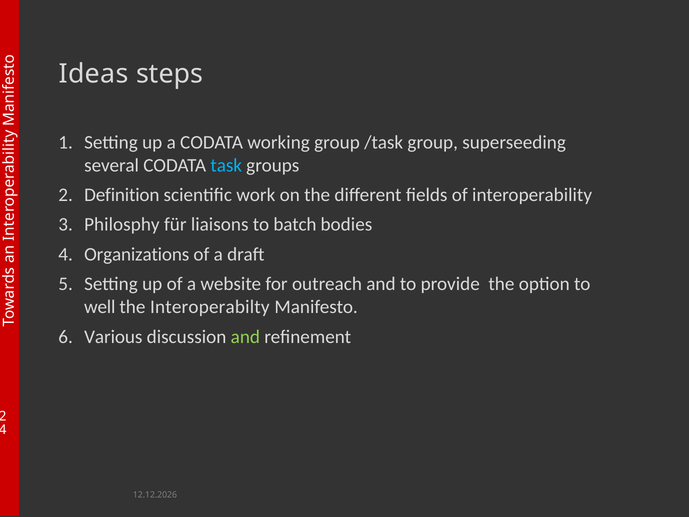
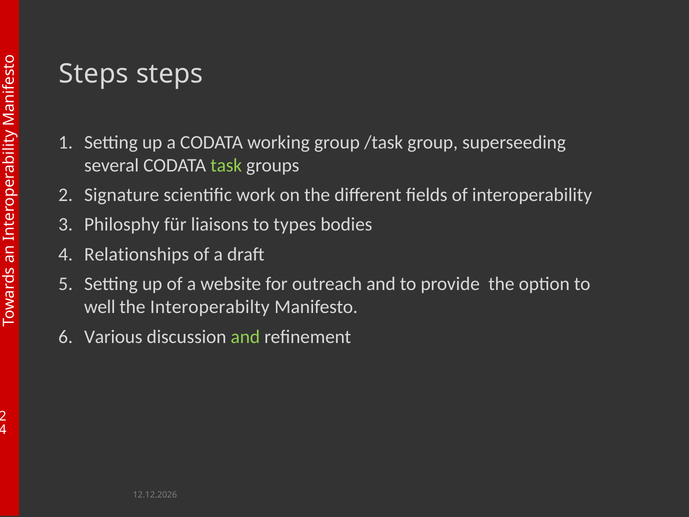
Ideas at (94, 74): Ideas -> Steps
task colour: light blue -> light green
Definition: Definition -> Signature
batch: batch -> types
Organizations: Organizations -> Relationships
